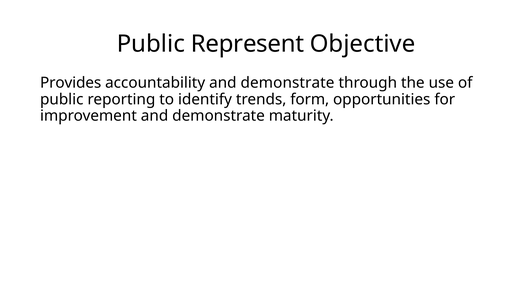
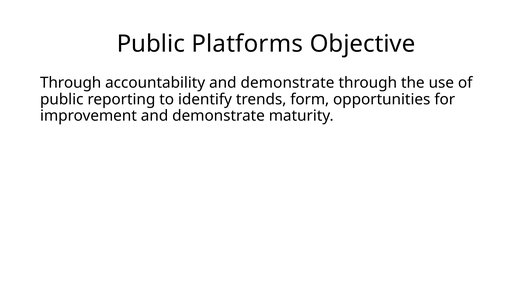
Represent: Represent -> Platforms
Provides at (71, 83): Provides -> Through
